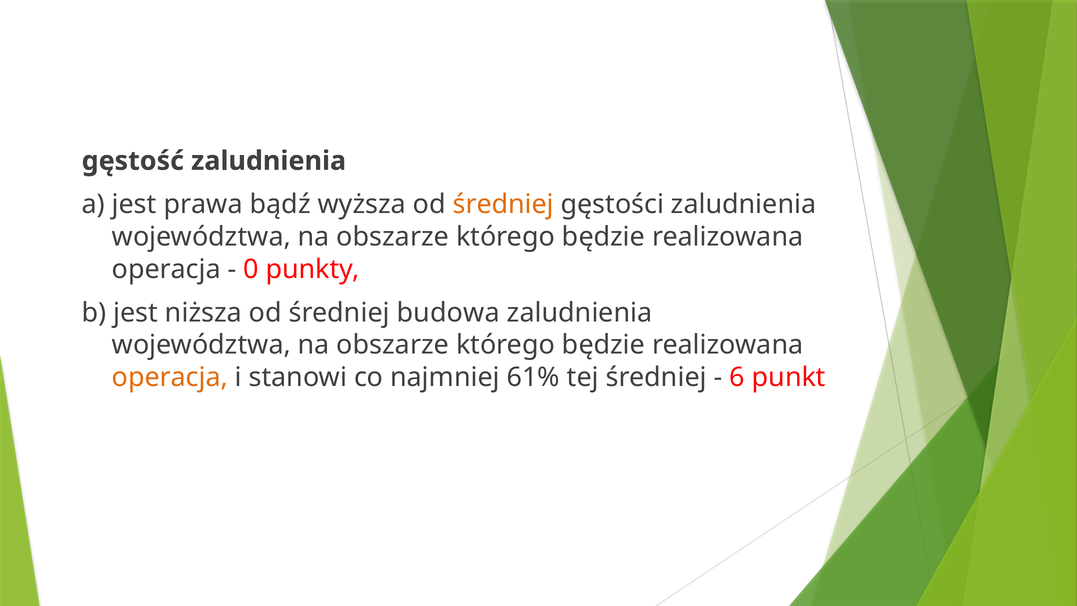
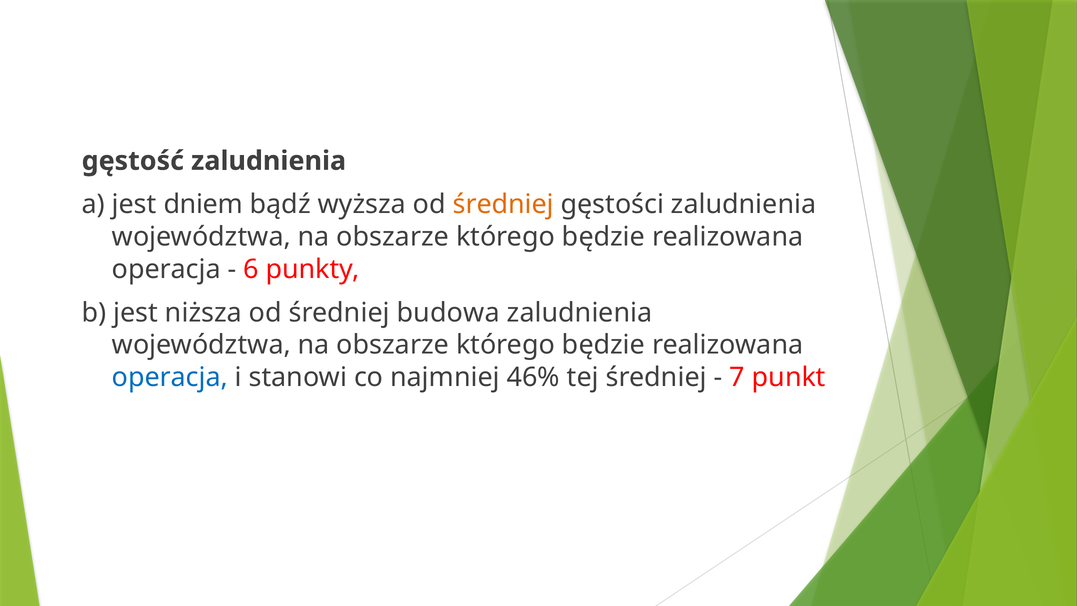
prawa: prawa -> dniem
0: 0 -> 6
operacja at (170, 377) colour: orange -> blue
61%: 61% -> 46%
6: 6 -> 7
